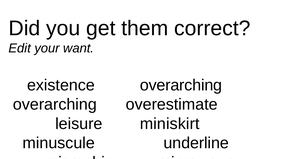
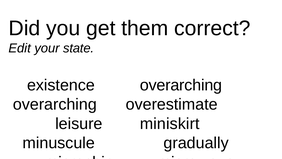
want: want -> state
underline: underline -> gradually
